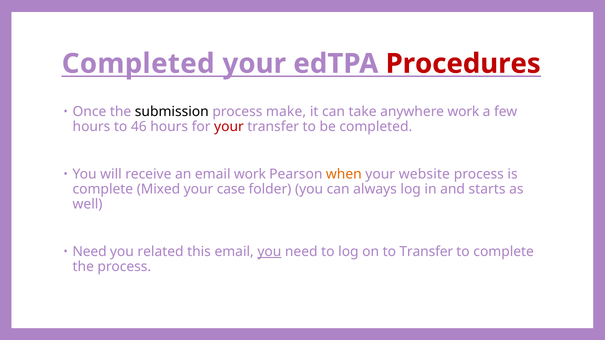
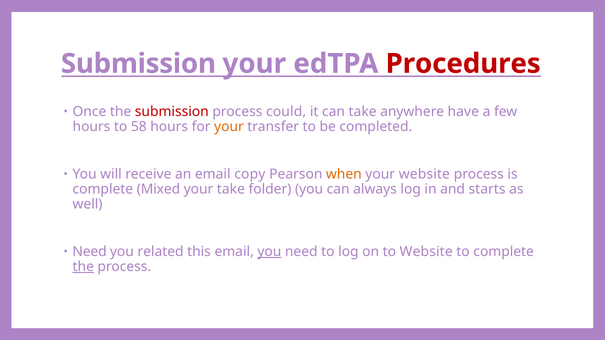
Completed at (138, 64): Completed -> Submission
submission at (172, 112) colour: black -> red
make: make -> could
anywhere work: work -> have
46: 46 -> 58
your at (229, 127) colour: red -> orange
email work: work -> copy
your case: case -> take
to Transfer: Transfer -> Website
the at (83, 267) underline: none -> present
